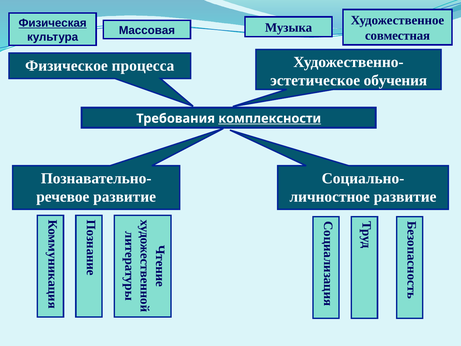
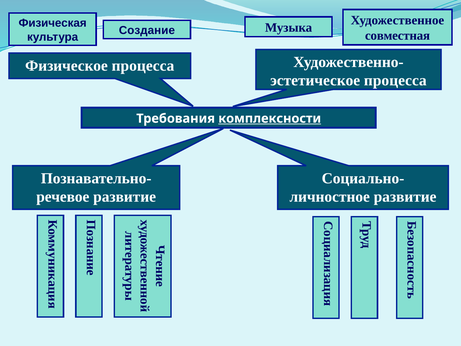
Физическая underline: present -> none
Массовая: Массовая -> Создание
обучения at (395, 80): обучения -> процесса
